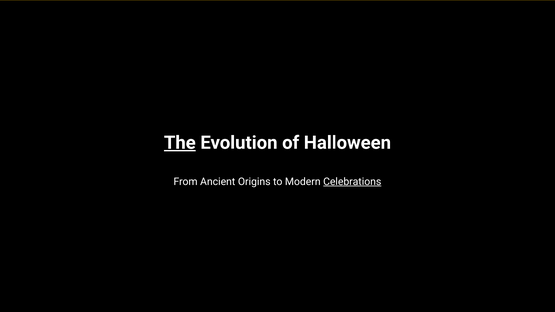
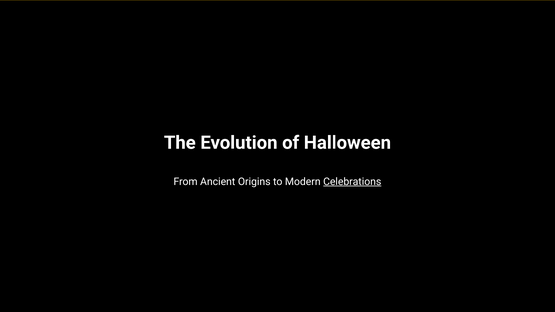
The underline: present -> none
